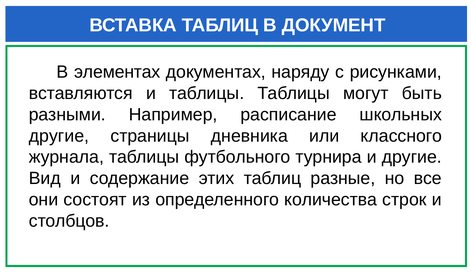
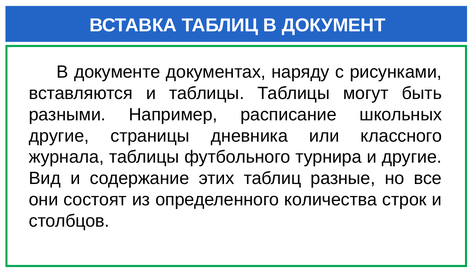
элементах: элементах -> документе
